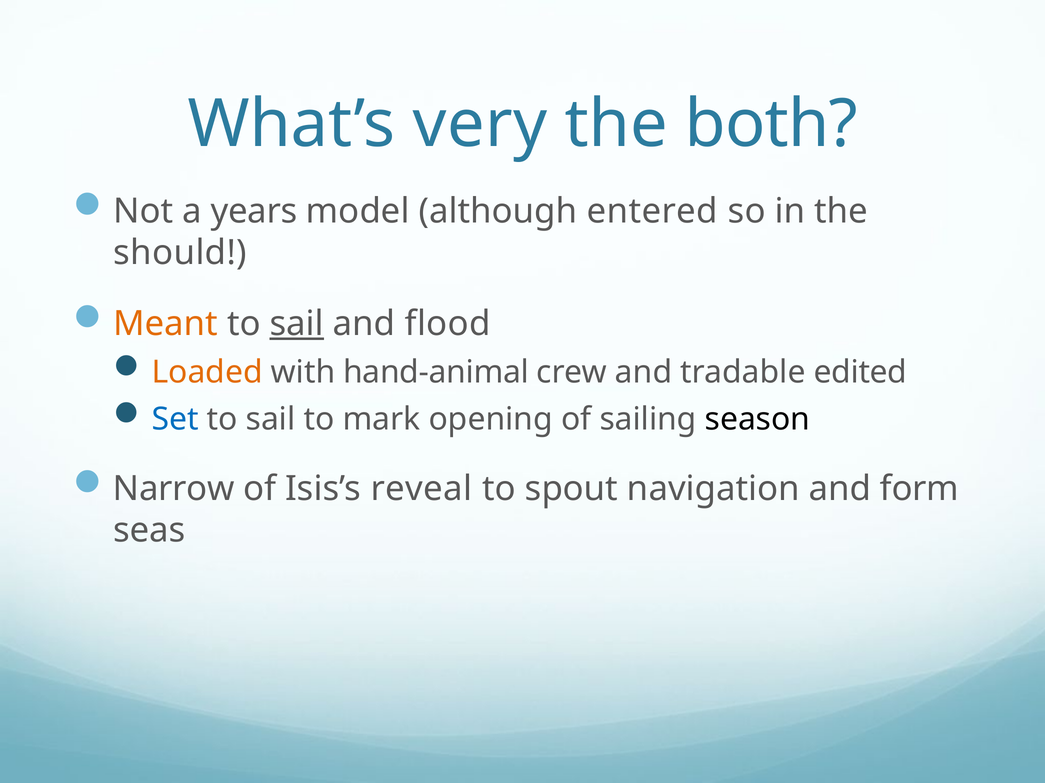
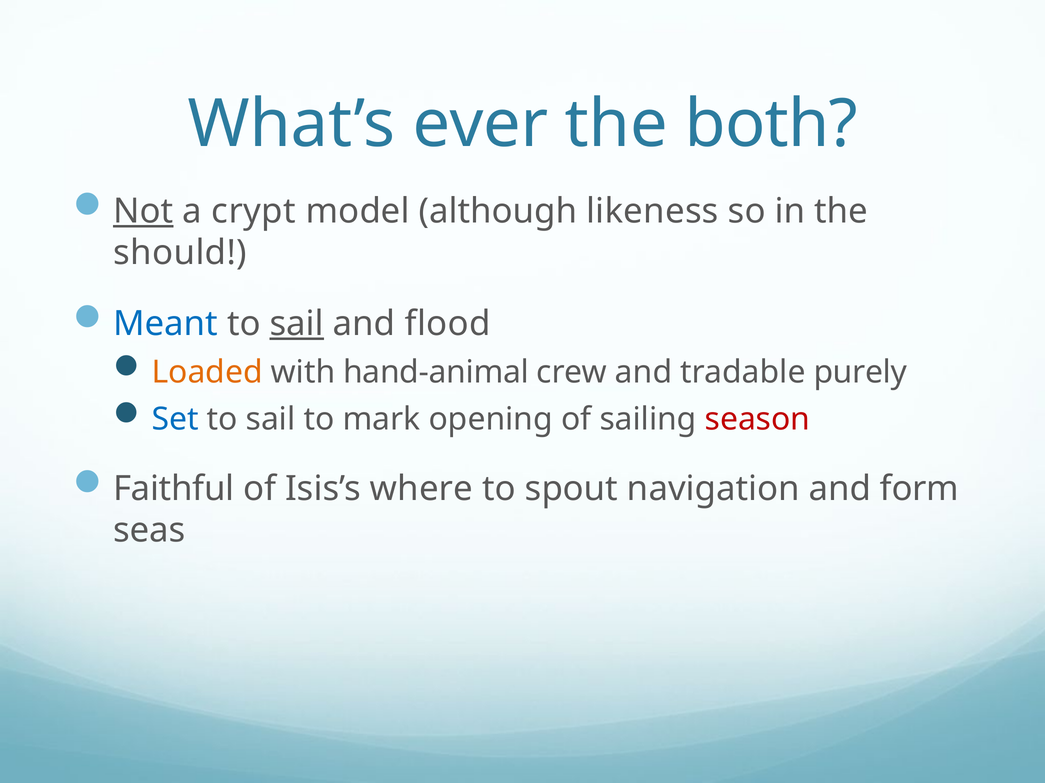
very: very -> ever
Not underline: none -> present
years: years -> crypt
entered: entered -> likeness
Meant colour: orange -> blue
edited: edited -> purely
season colour: black -> red
Narrow: Narrow -> Faithful
reveal: reveal -> where
